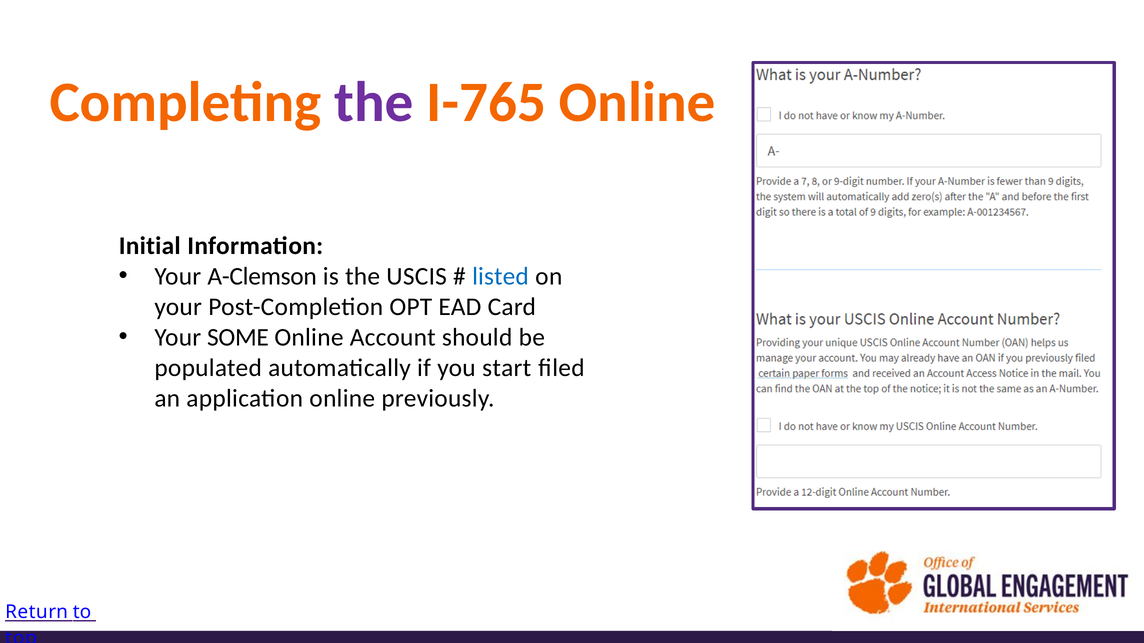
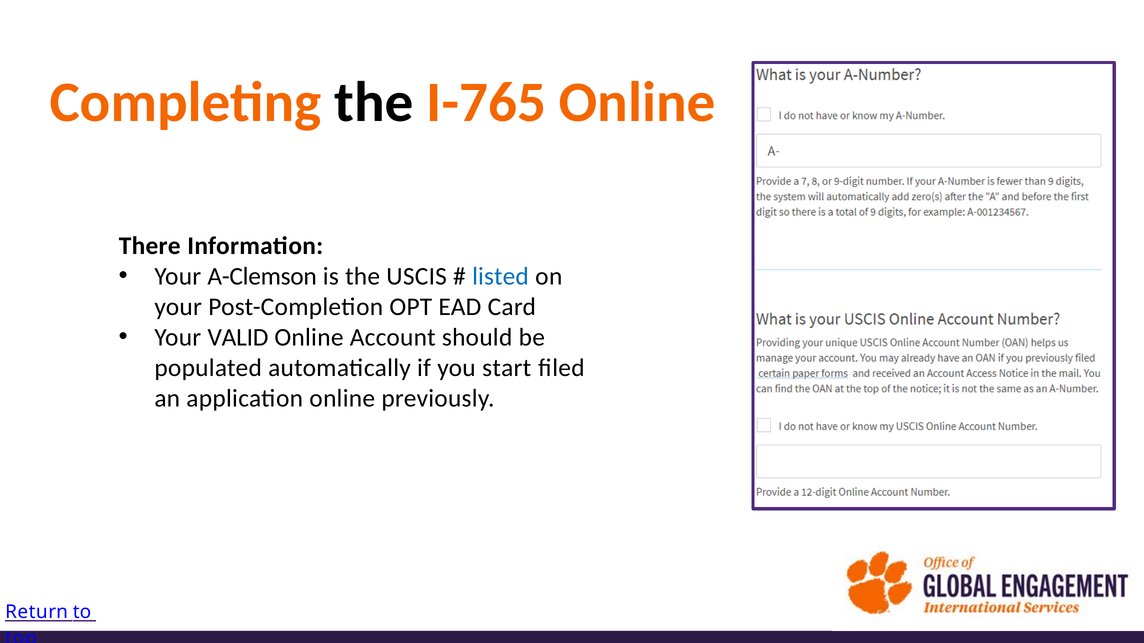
the at (374, 102) colour: purple -> black
Initial: Initial -> There
SOME: SOME -> VALID
